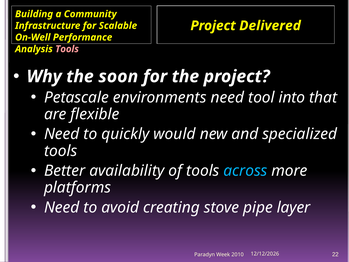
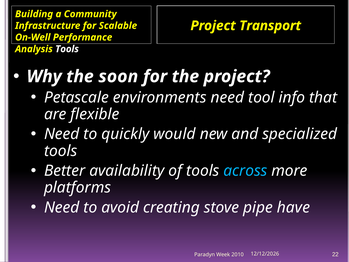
Delivered: Delivered -> Transport
Tools at (67, 49) colour: pink -> white
into: into -> info
layer: layer -> have
